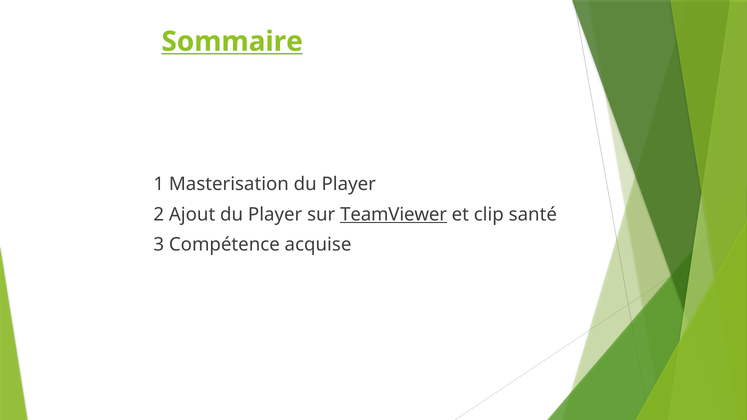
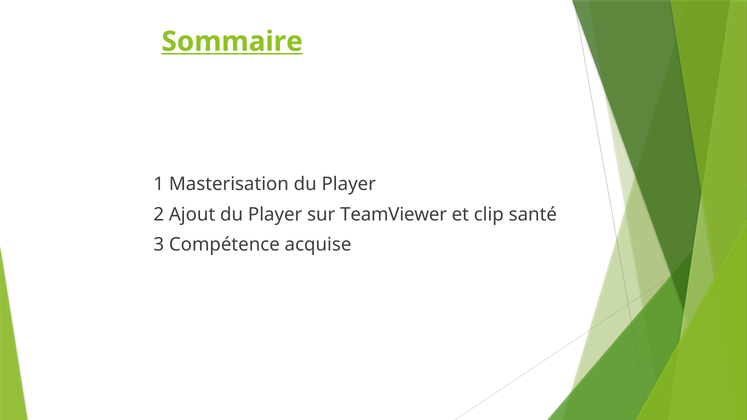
TeamViewer underline: present -> none
